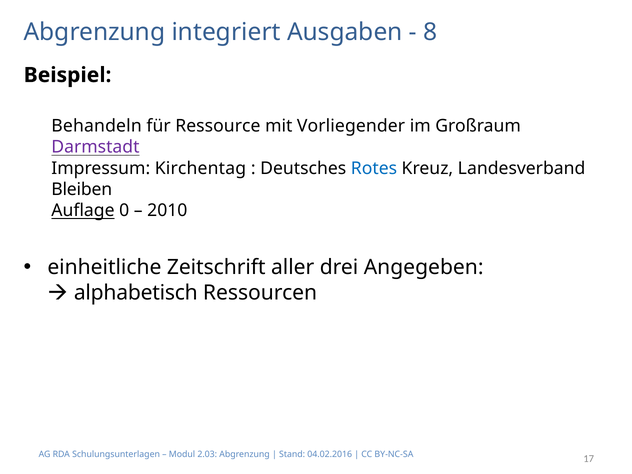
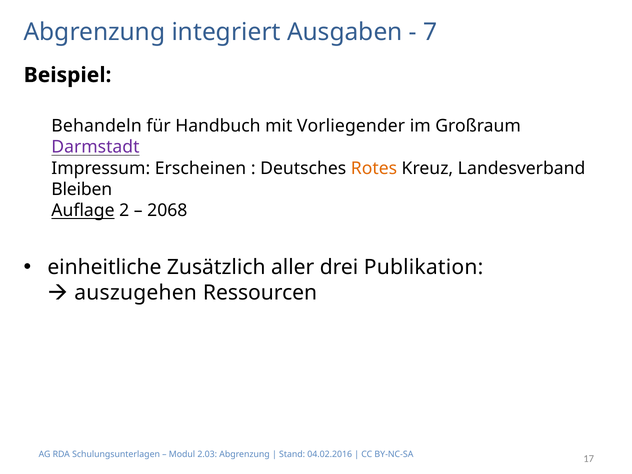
8: 8 -> 7
Ressource: Ressource -> Handbuch
Kirchentag: Kirchentag -> Erscheinen
Rotes colour: blue -> orange
0: 0 -> 2
2010: 2010 -> 2068
Zeitschrift: Zeitschrift -> Zusätzlich
Angegeben: Angegeben -> Publikation
alphabetisch: alphabetisch -> auszugehen
